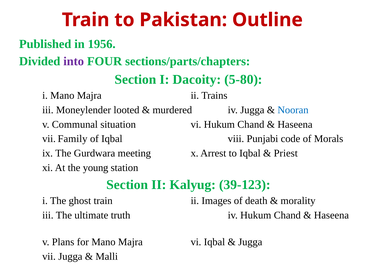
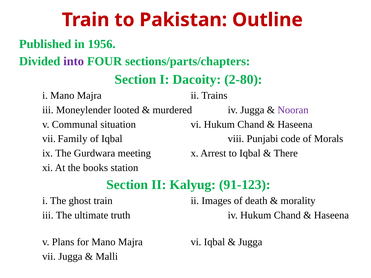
5-80: 5-80 -> 2-80
Nooran colour: blue -> purple
Priest: Priest -> There
young: young -> books
39-123: 39-123 -> 91-123
